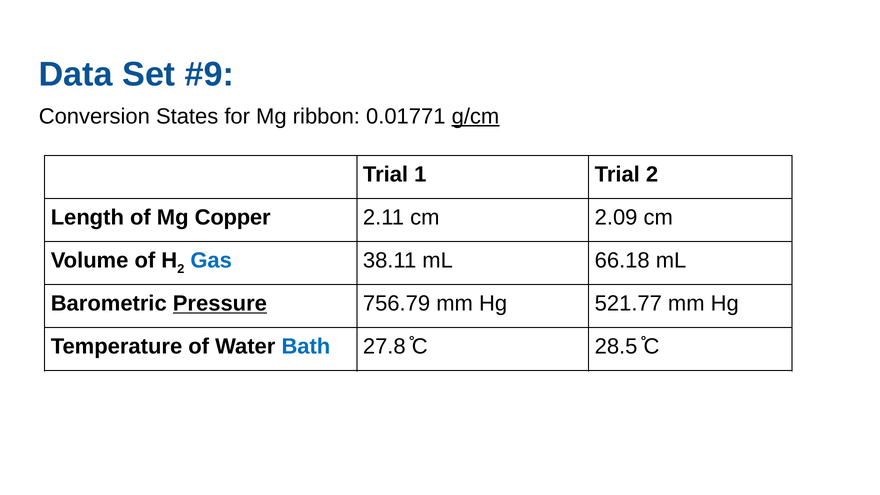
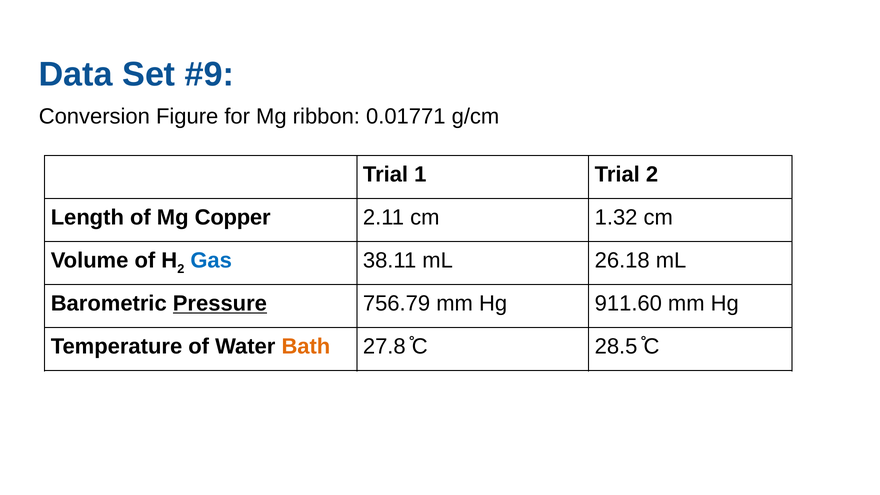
States: States -> Figure
g/cm underline: present -> none
2.09: 2.09 -> 1.32
66.18: 66.18 -> 26.18
521.77: 521.77 -> 911.60
Bath colour: blue -> orange
